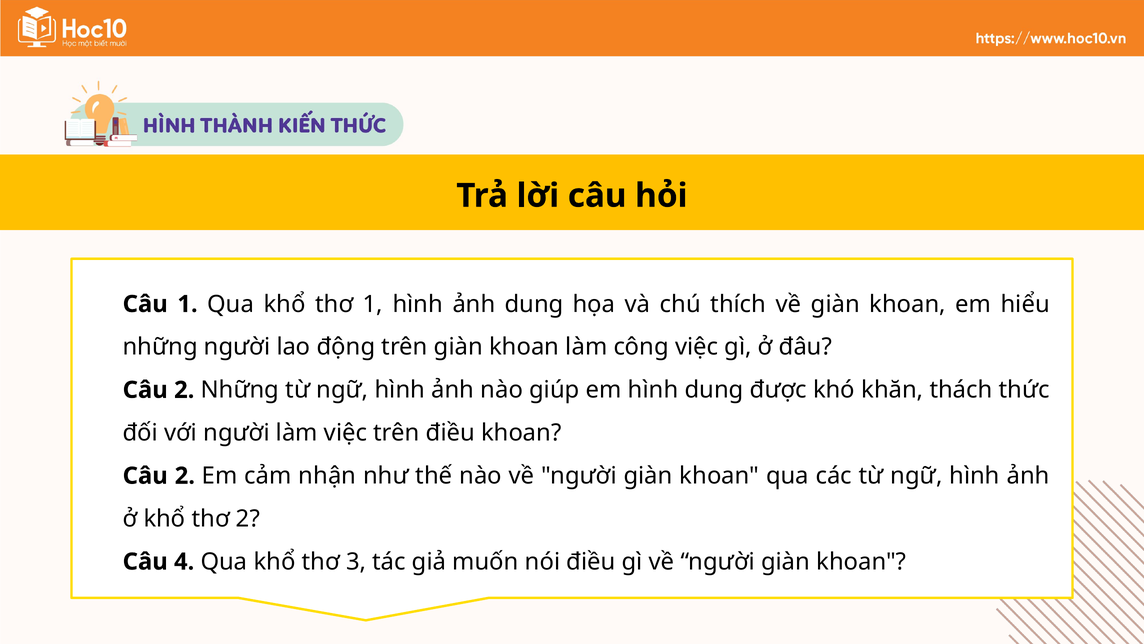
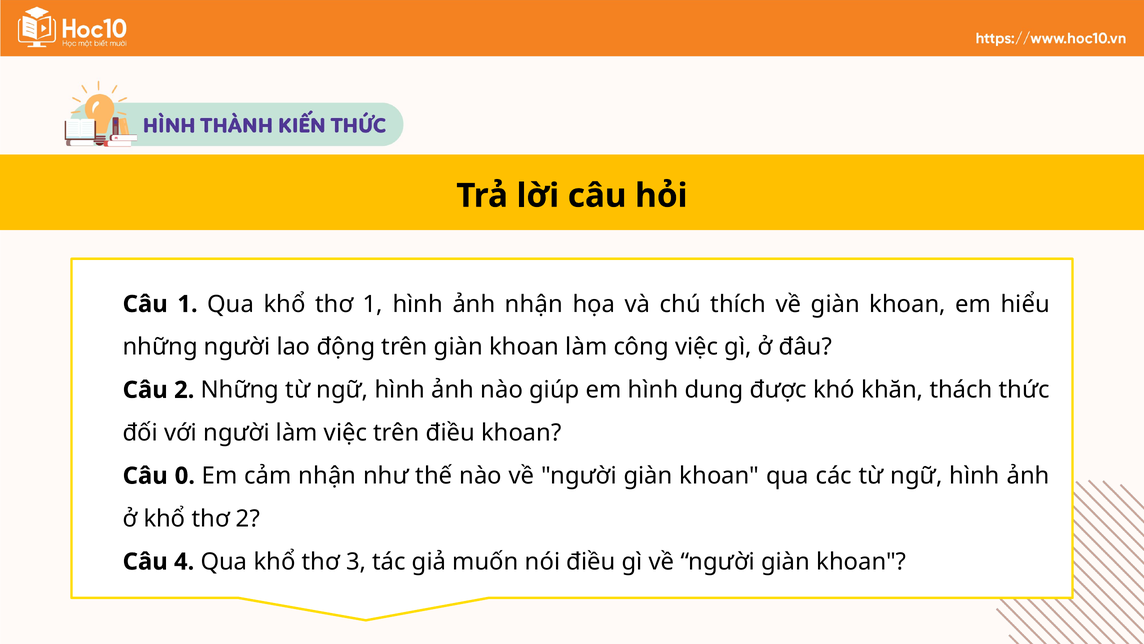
ảnh dung: dung -> nhận
2 at (185, 476): 2 -> 0
